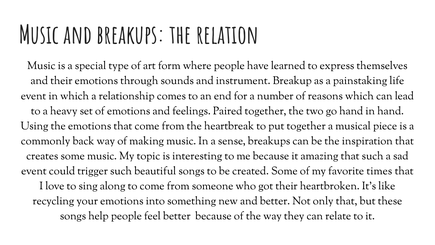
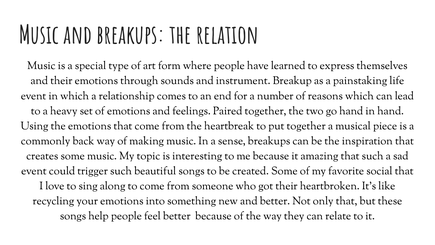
times: times -> social
